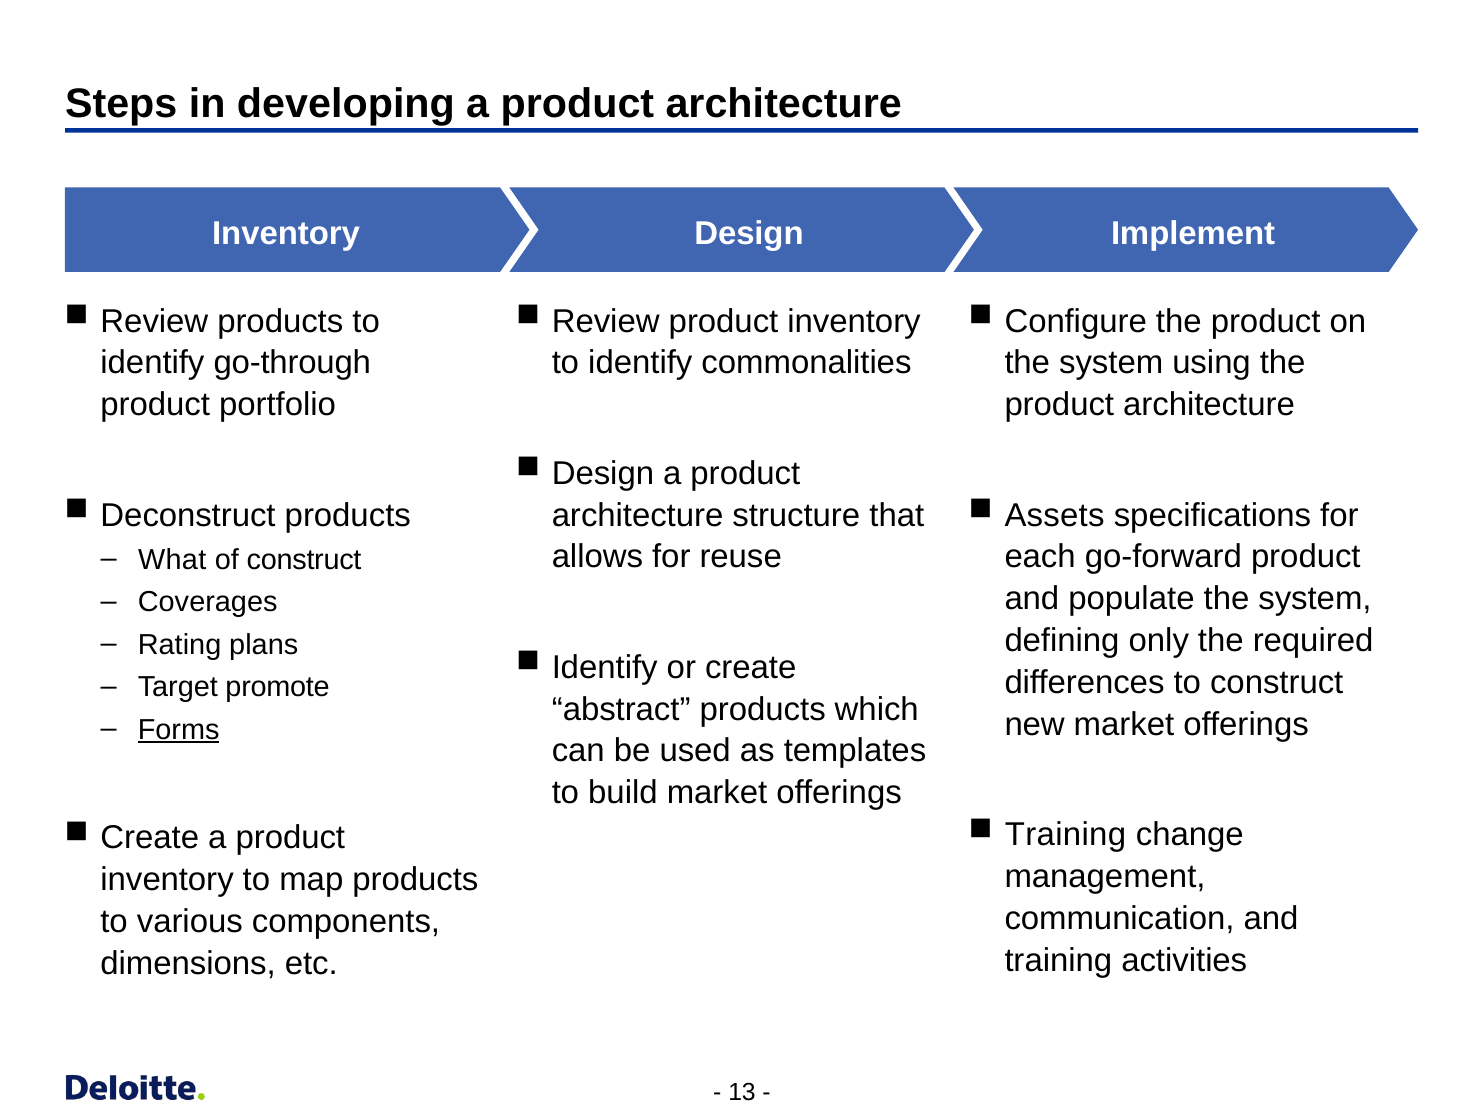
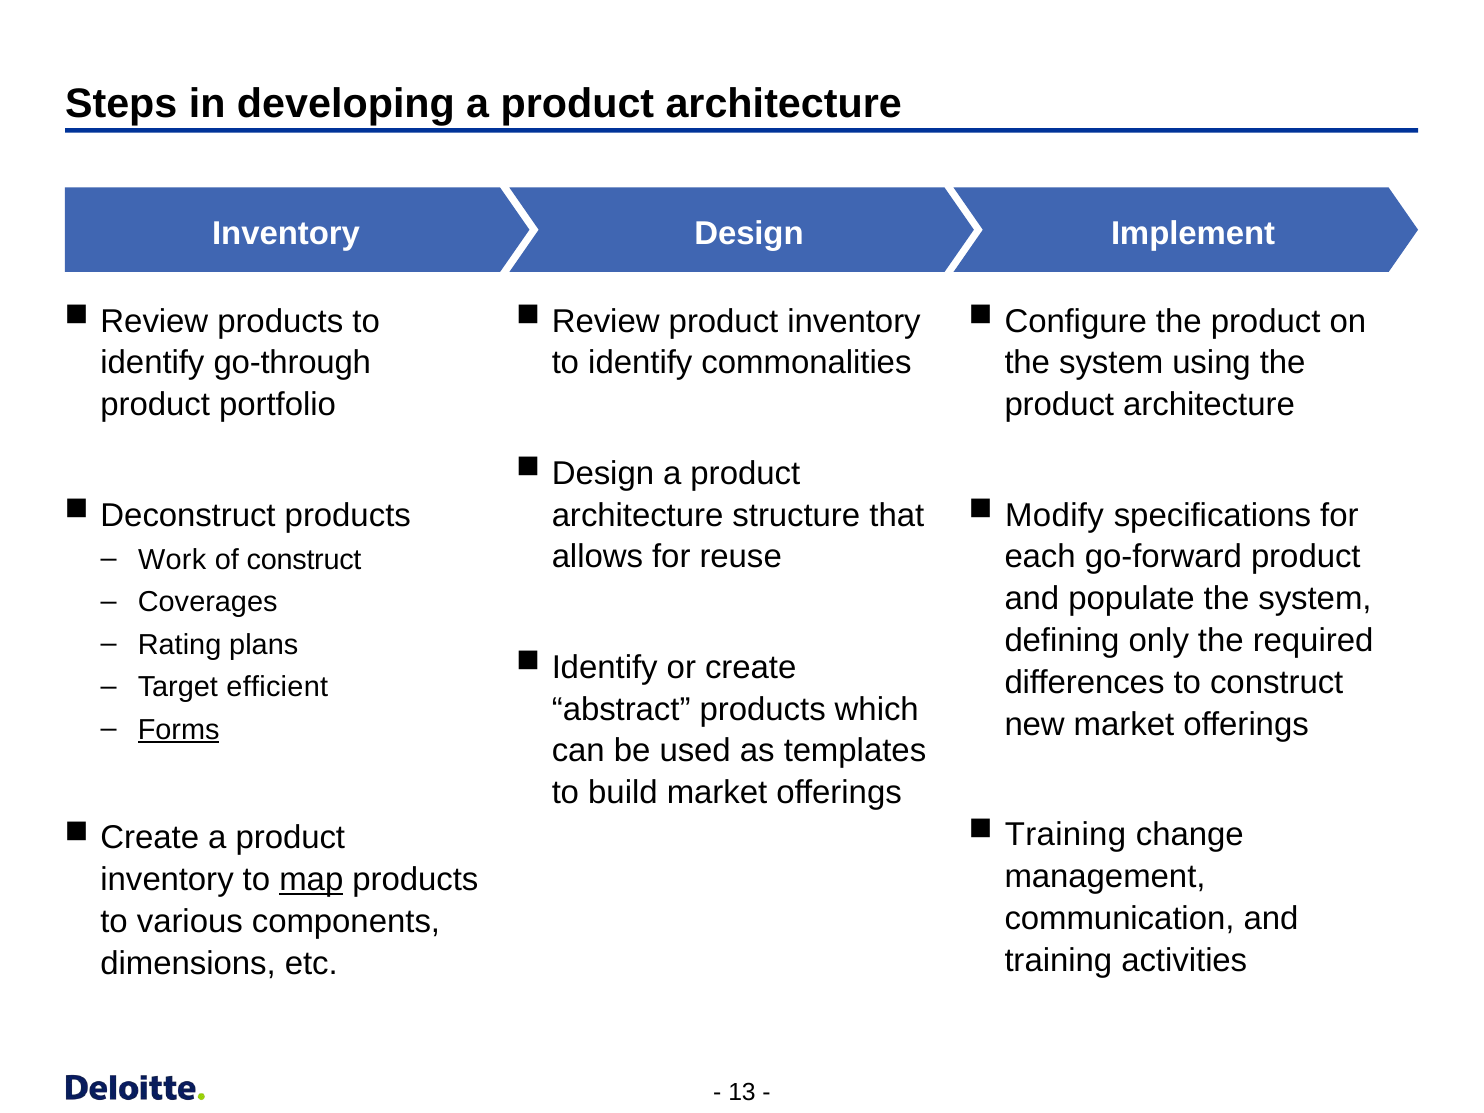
Assets: Assets -> Modify
What: What -> Work
promote: promote -> efficient
map underline: none -> present
